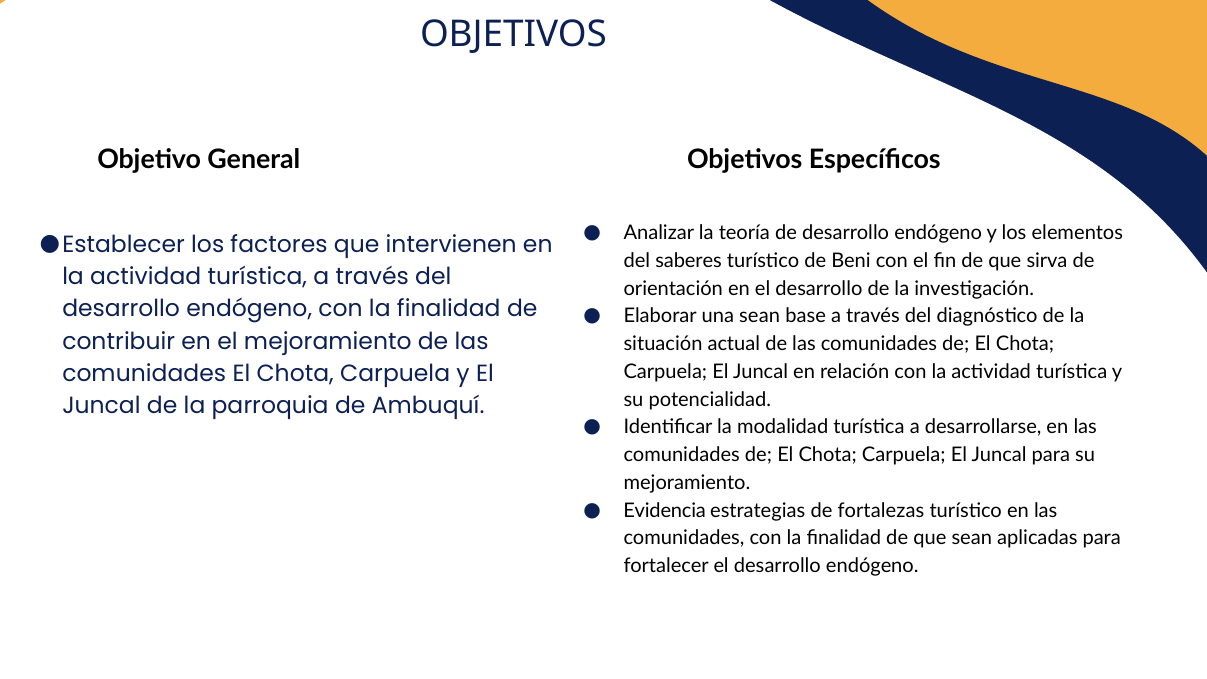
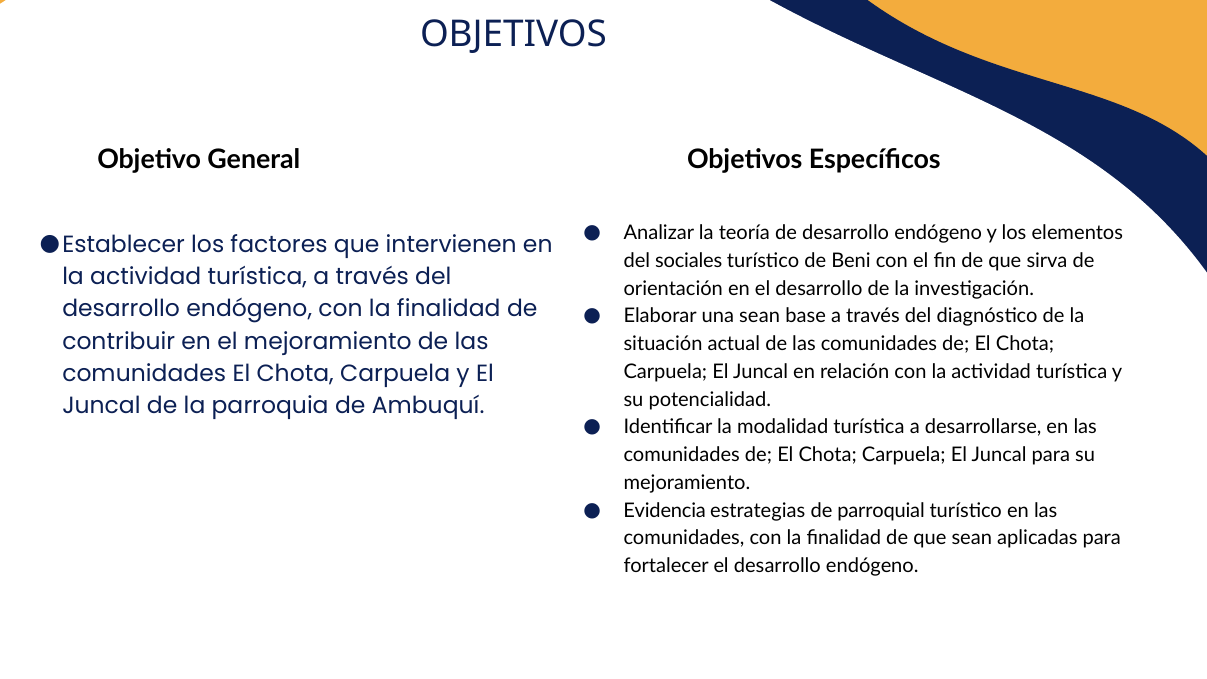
saberes: saberes -> sociales
fortalezas: fortalezas -> parroquial
